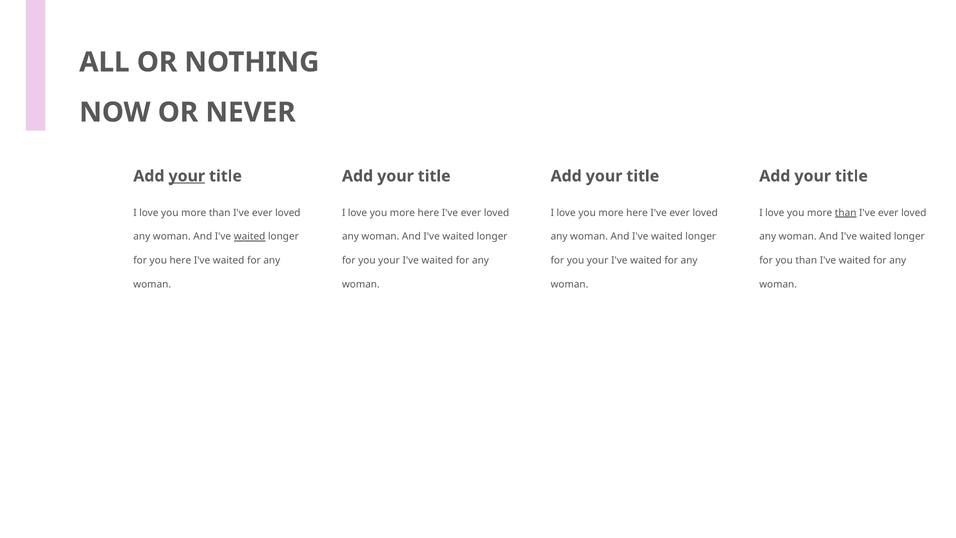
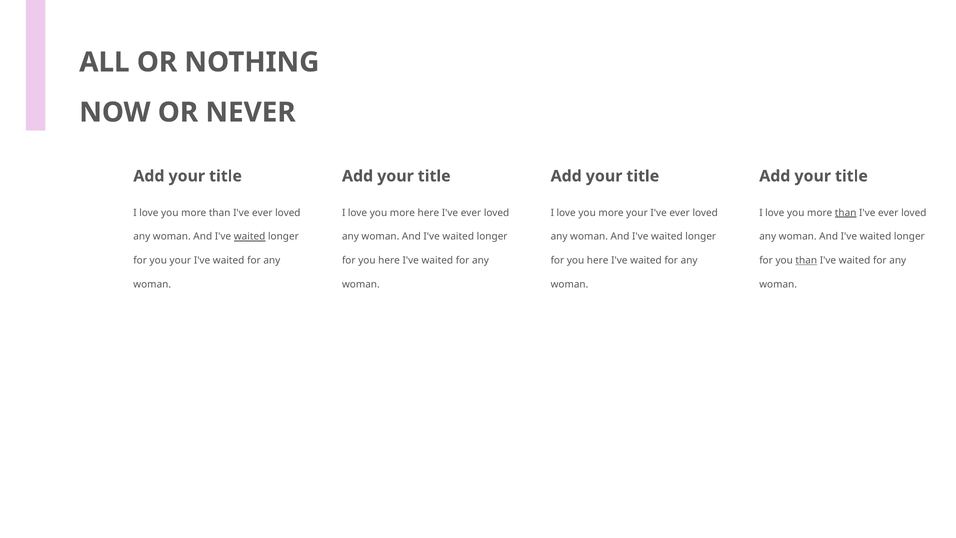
your at (187, 176) underline: present -> none
here at (637, 213): here -> your
you here: here -> your
your at (389, 261): your -> here
your at (598, 261): your -> here
than at (806, 261) underline: none -> present
